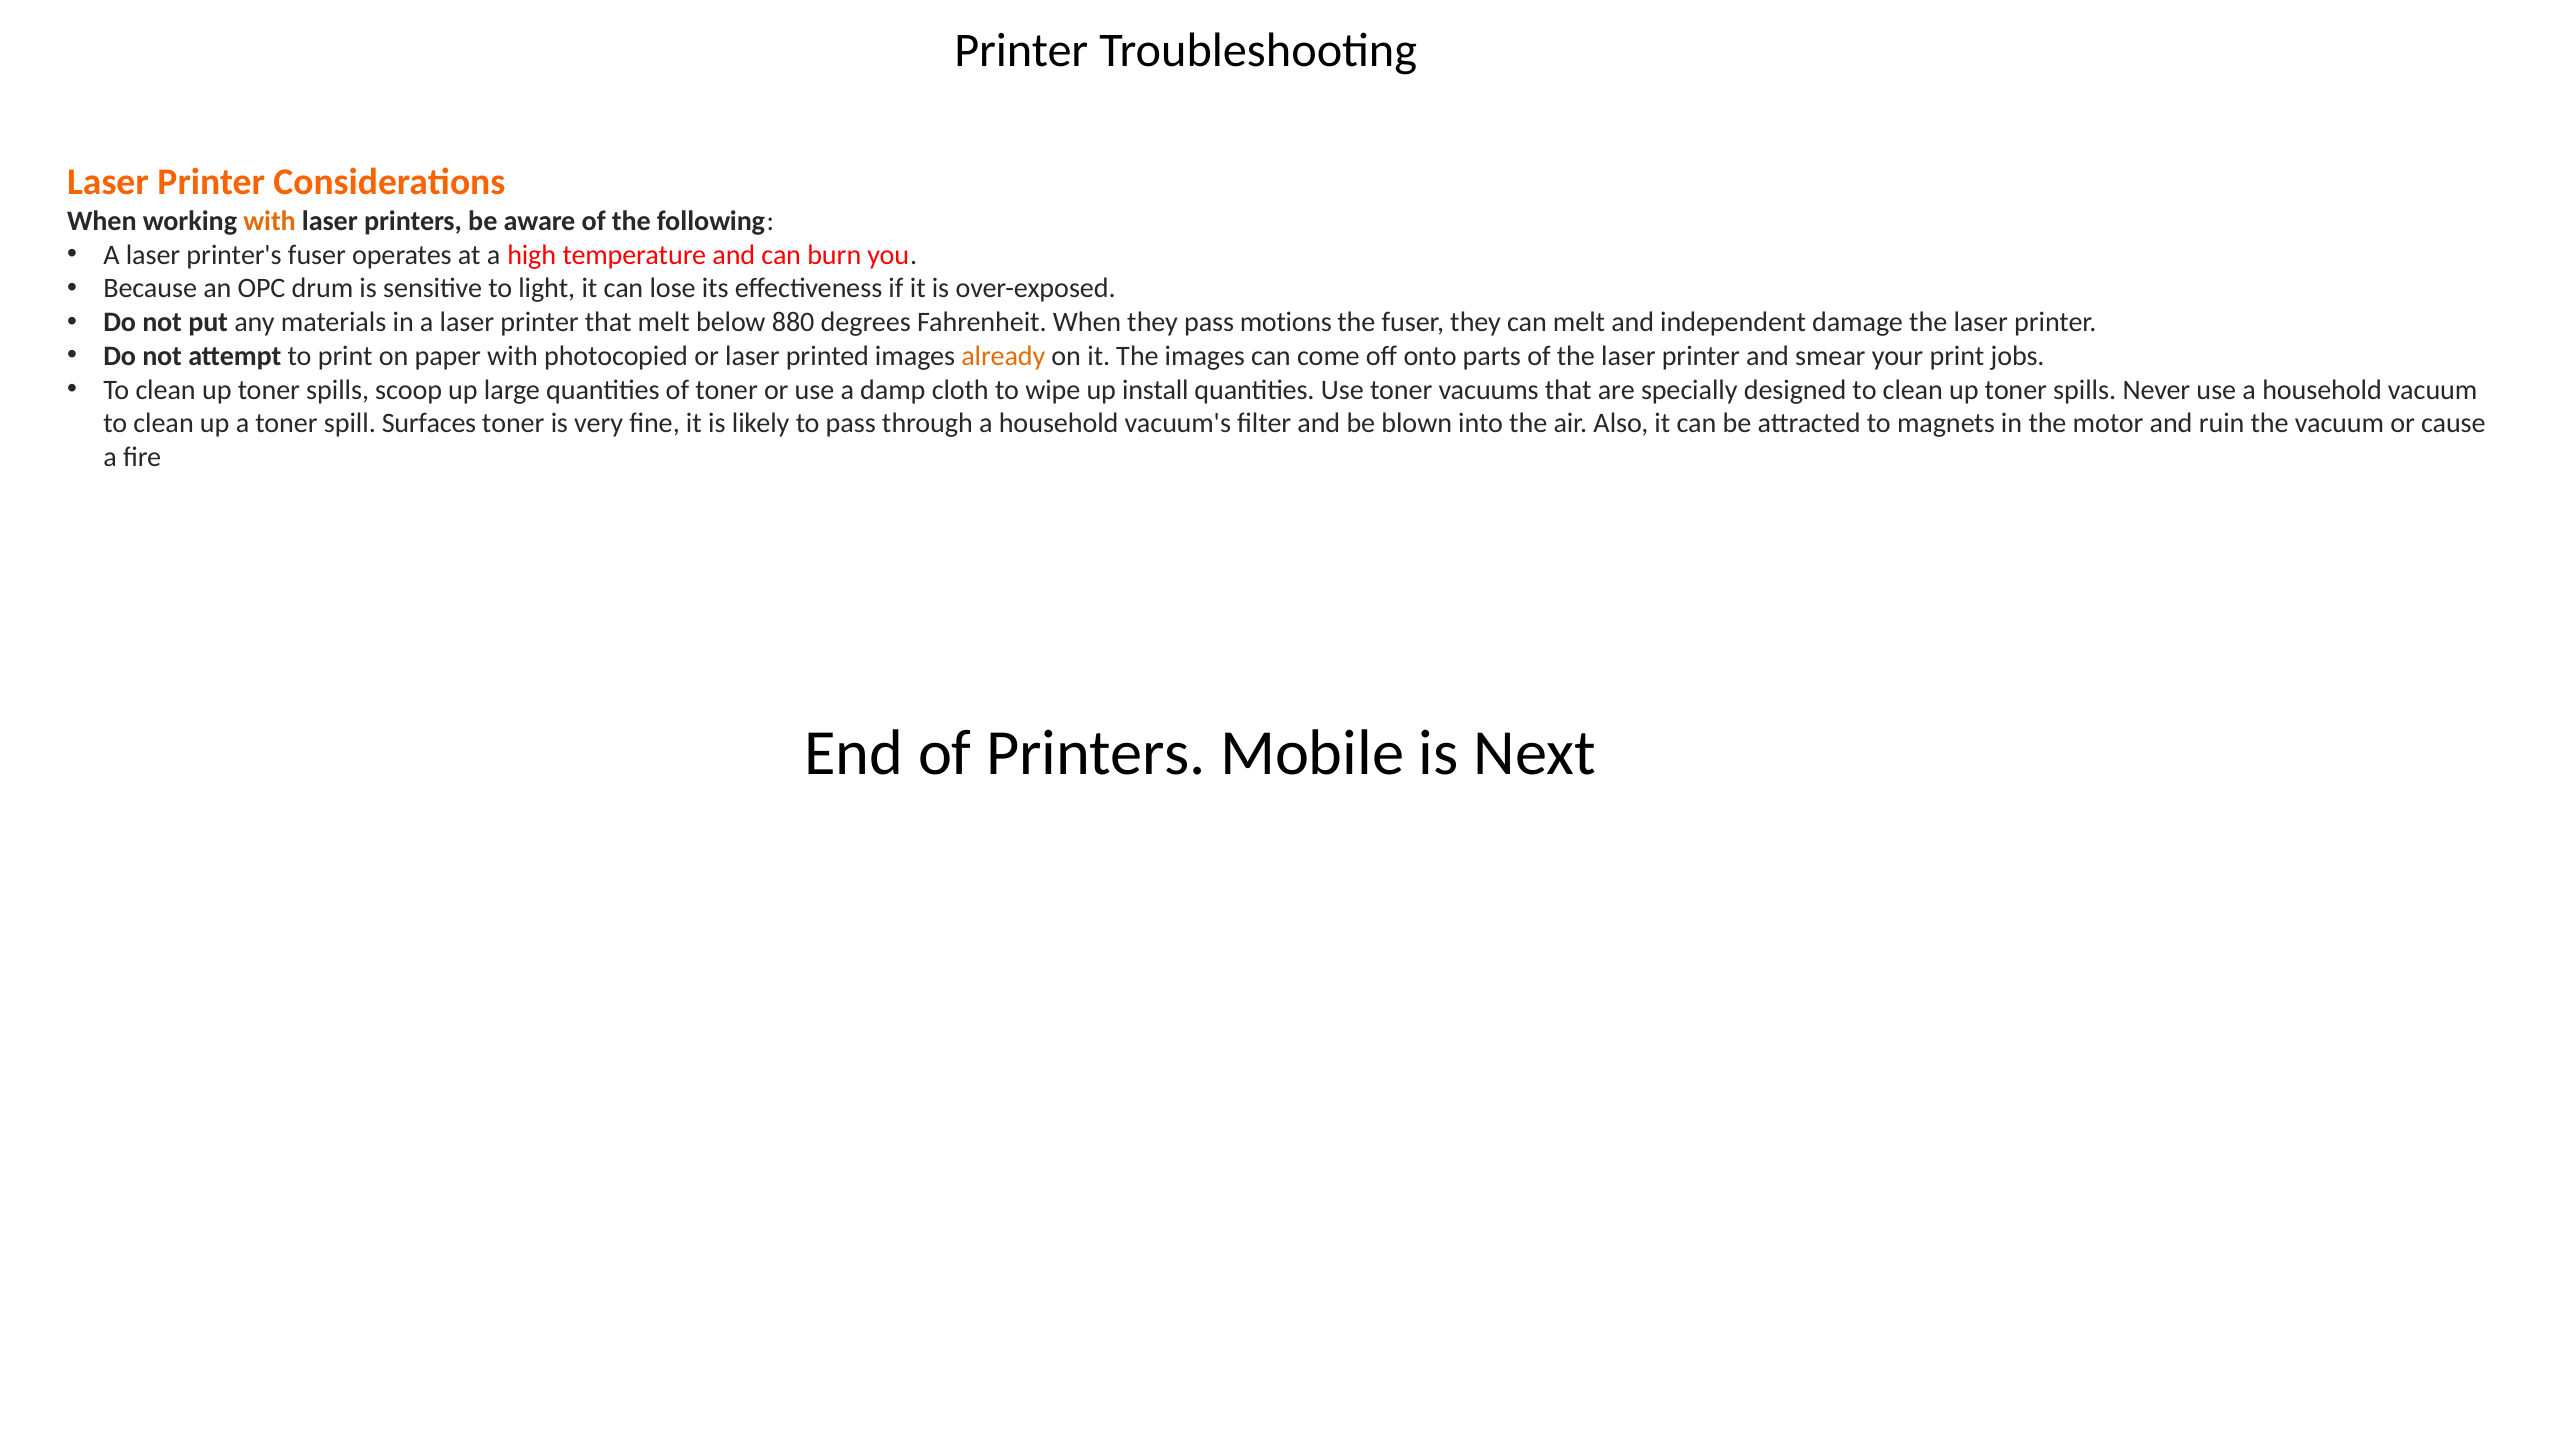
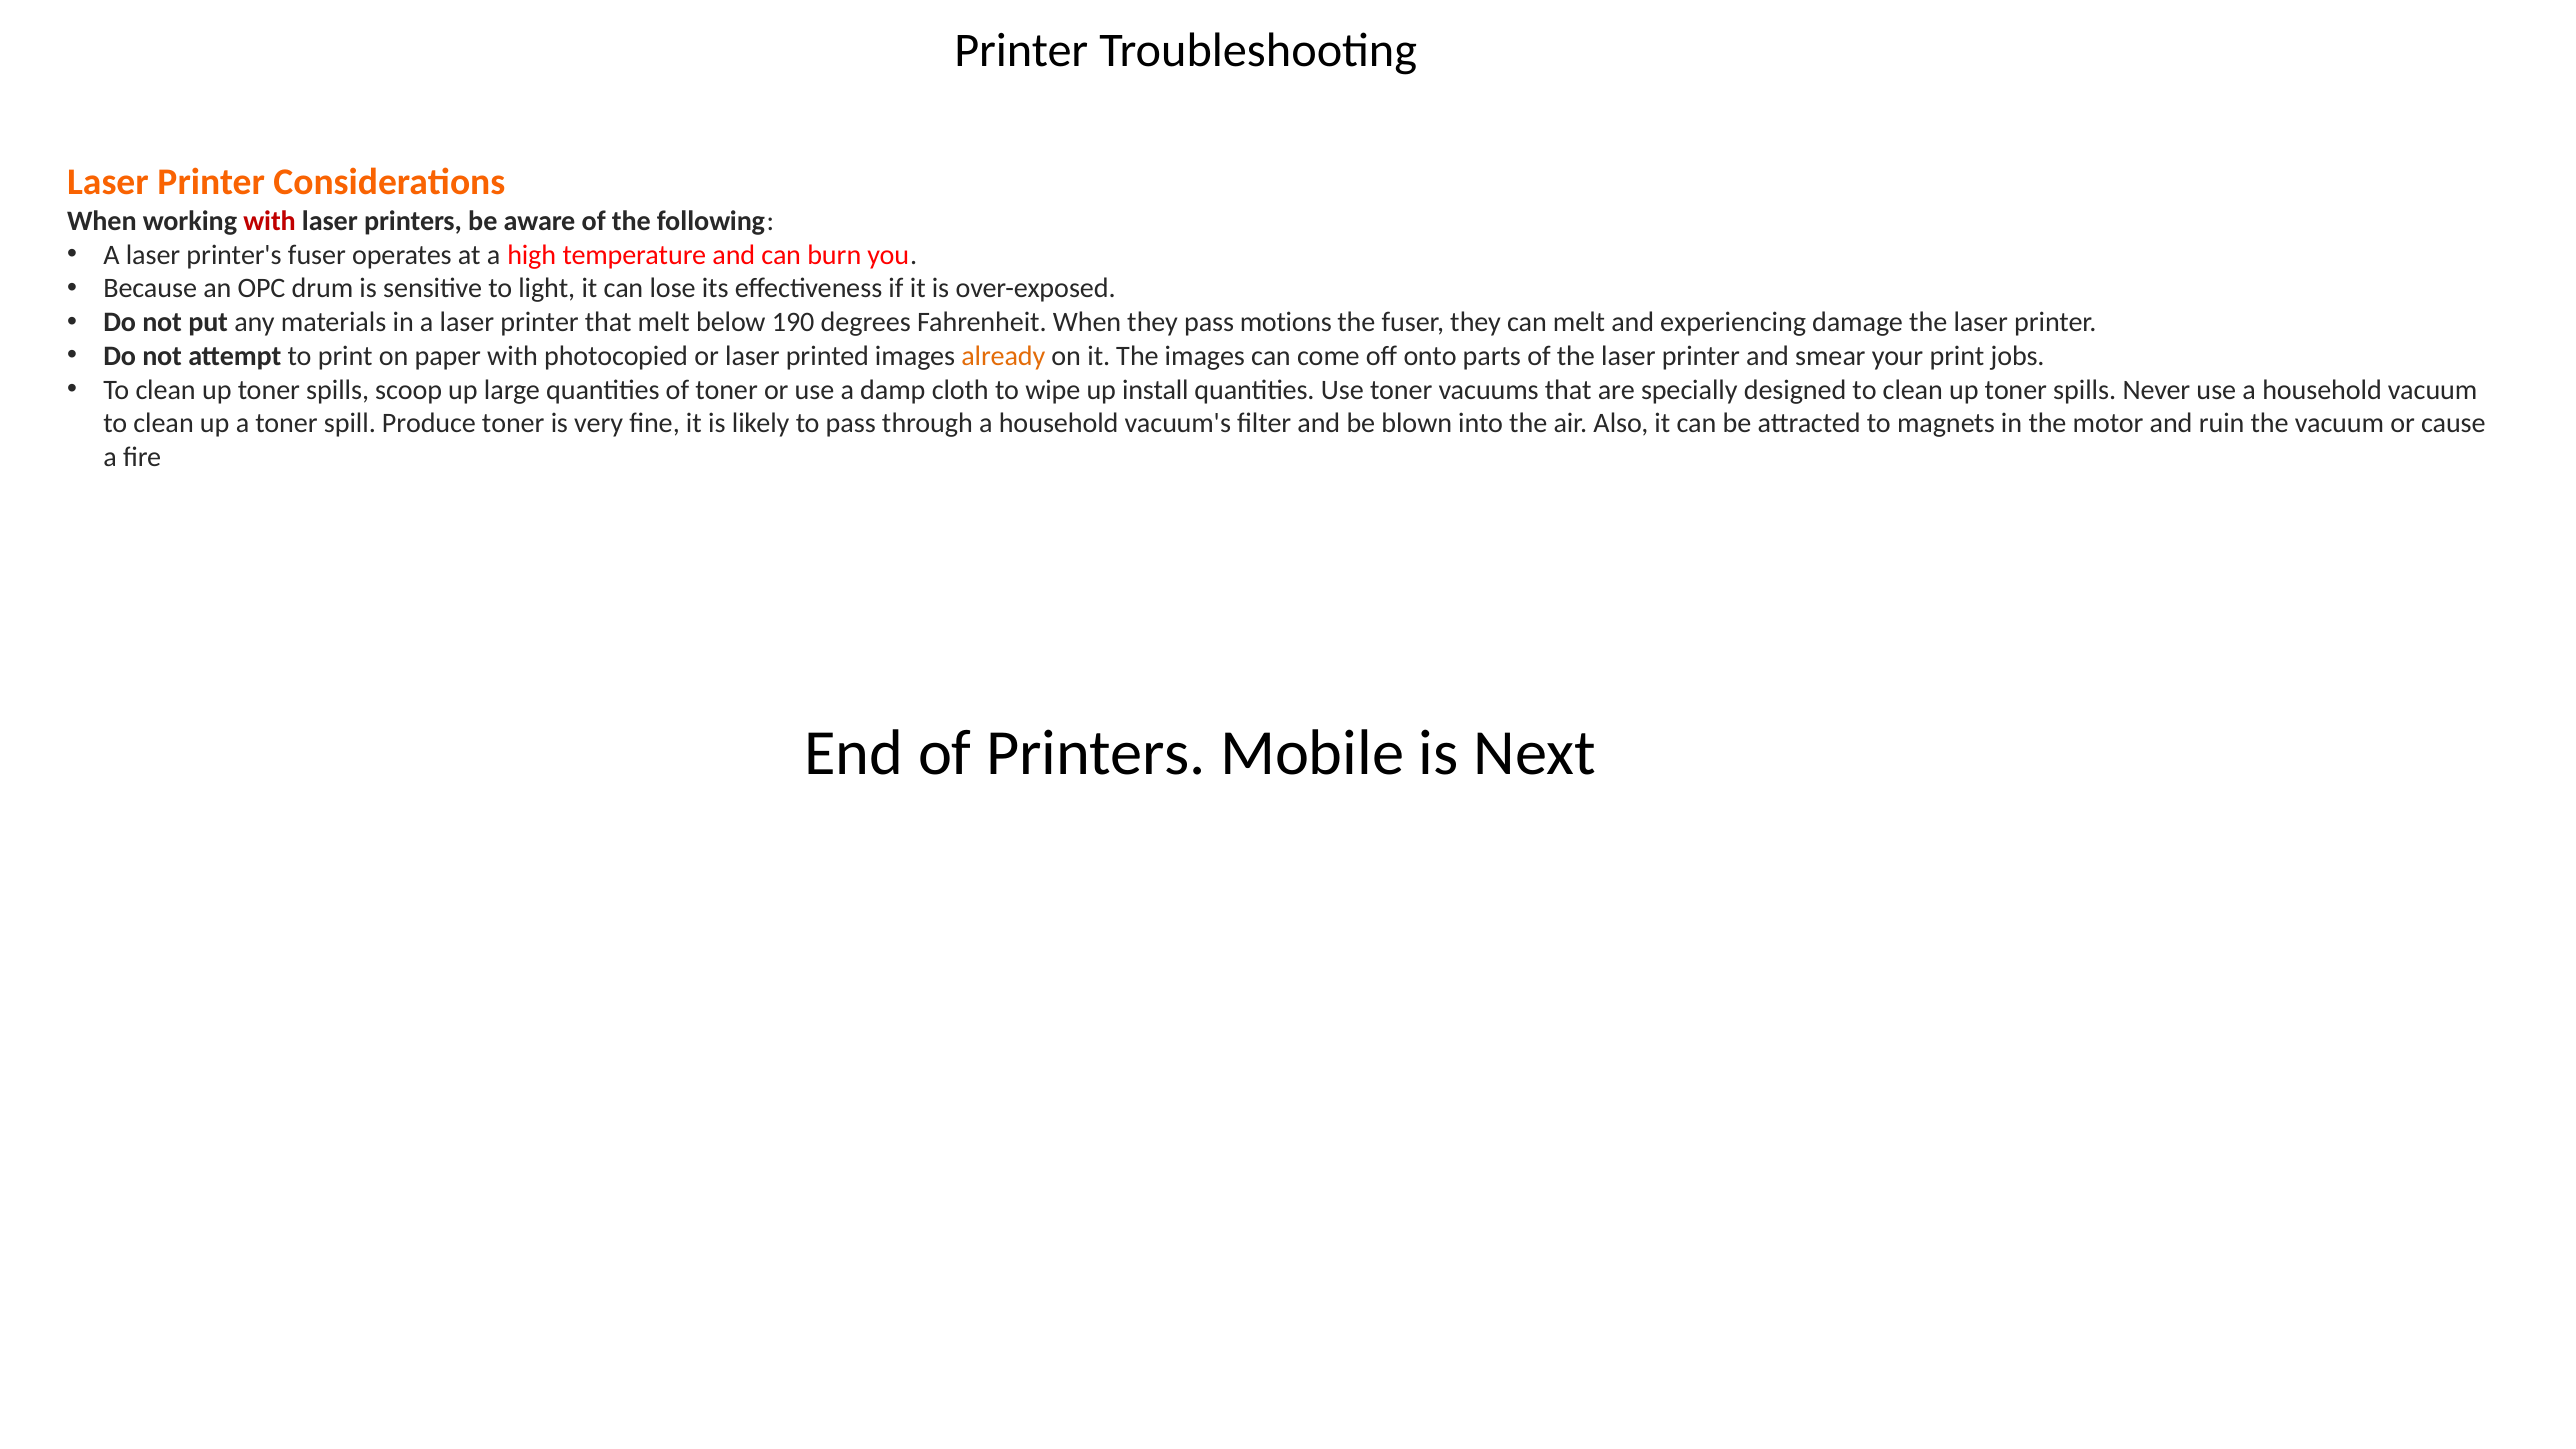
with at (270, 221) colour: orange -> red
880: 880 -> 190
independent: independent -> experiencing
Surfaces: Surfaces -> Produce
